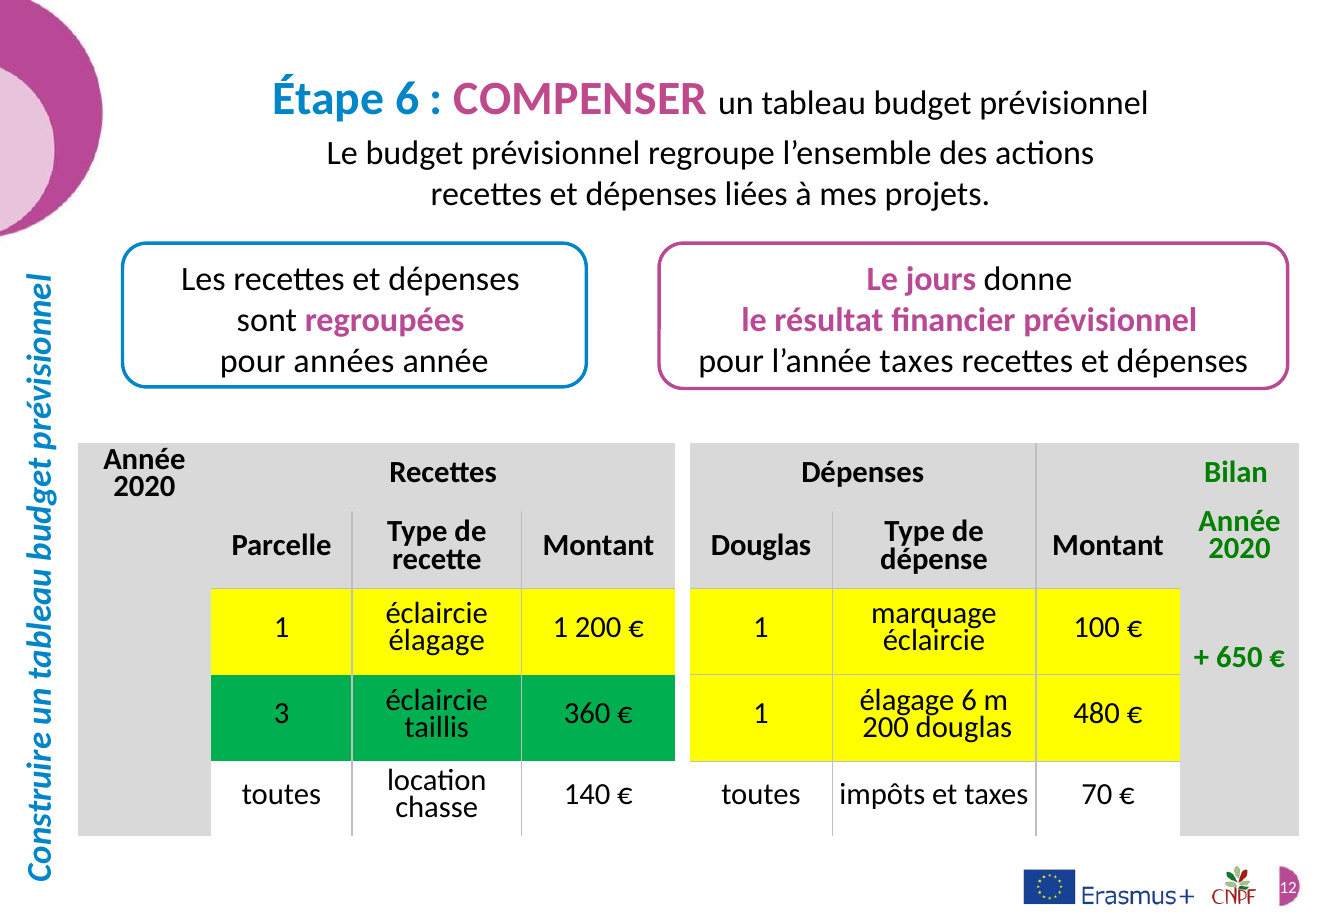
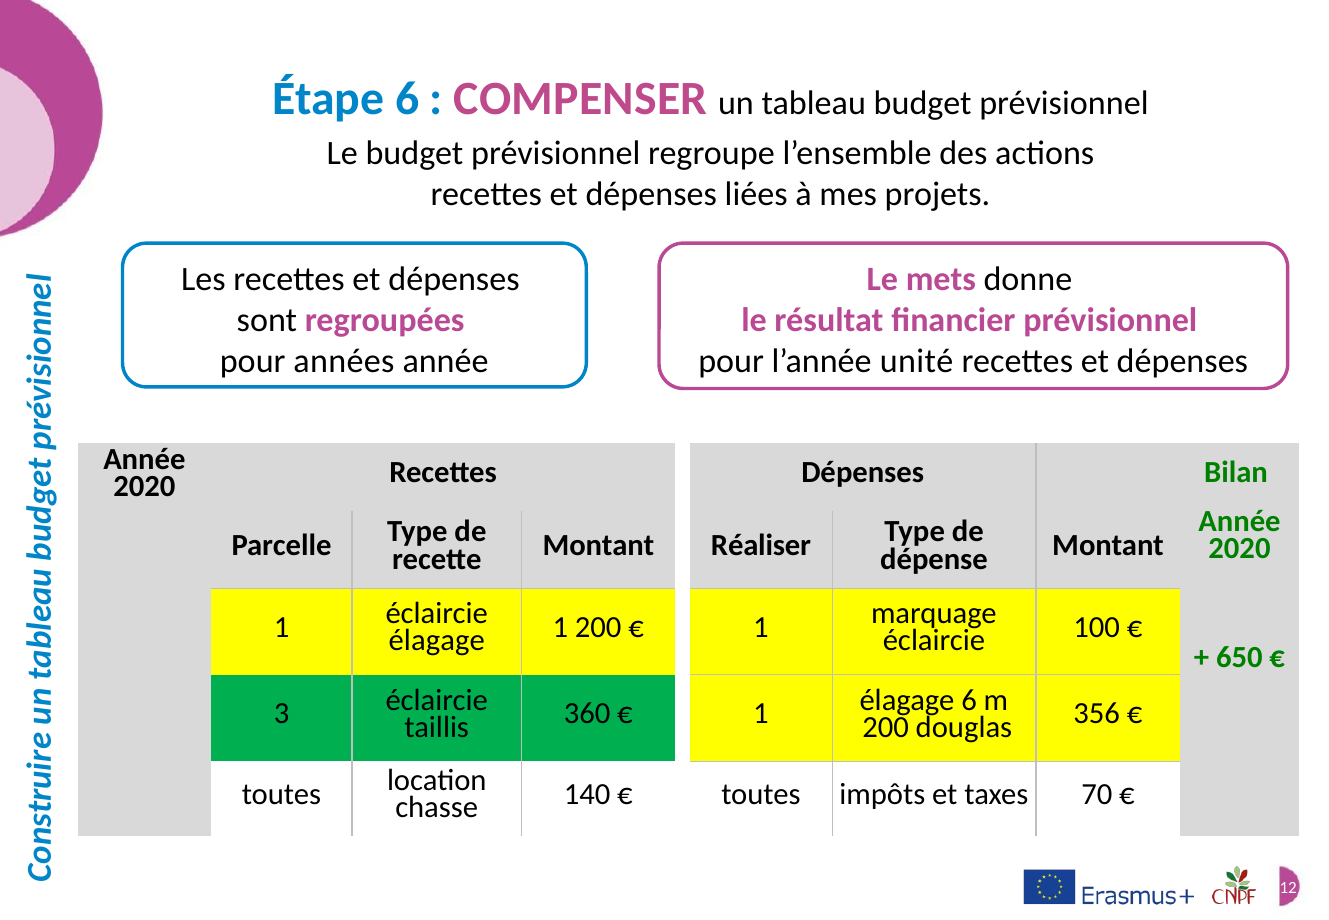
jours: jours -> mets
l’année taxes: taxes -> unité
Montant Douglas: Douglas -> Réaliser
480: 480 -> 356
